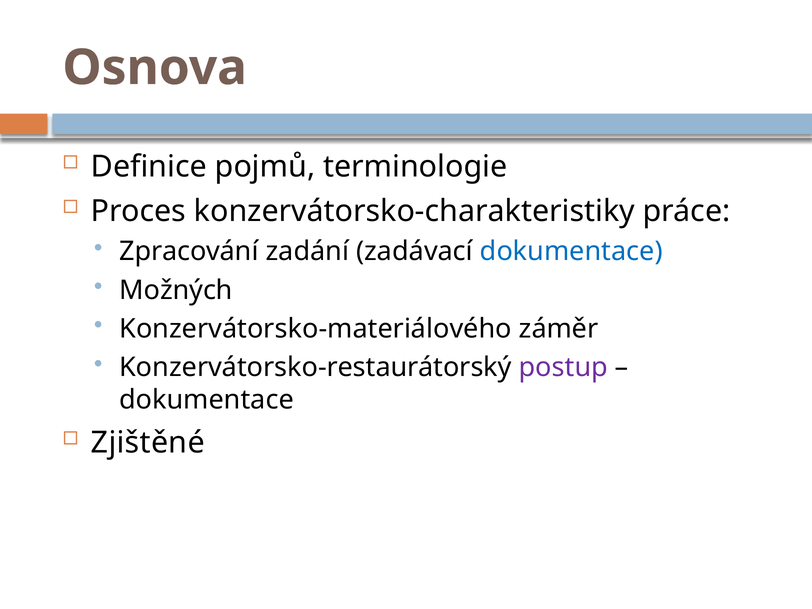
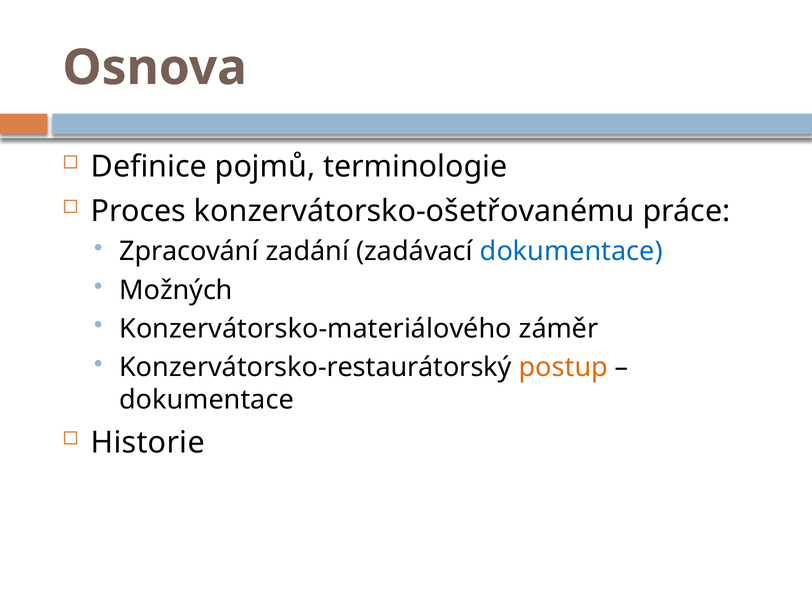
konzervátorsko-charakteristiky: konzervátorsko-charakteristiky -> konzervátorsko-ošetřovanému
postup colour: purple -> orange
Zjištěné: Zjištěné -> Historie
